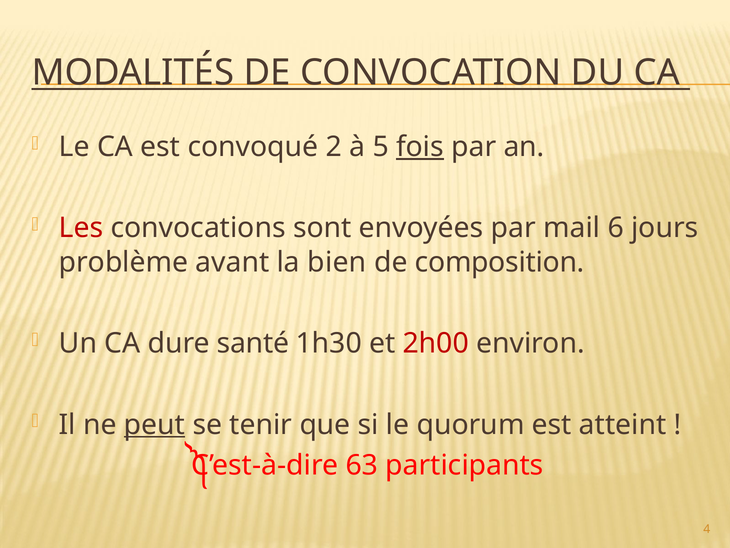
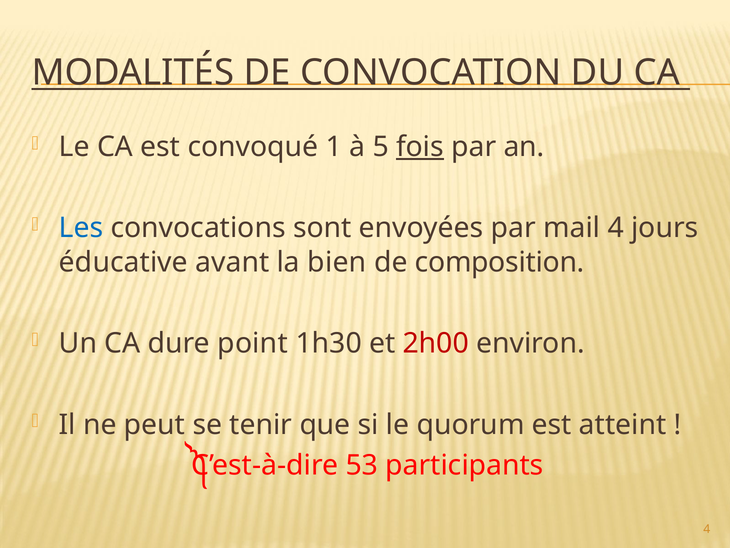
2: 2 -> 1
Les colour: red -> blue
mail 6: 6 -> 4
problème: problème -> éducative
santé: santé -> point
peut underline: present -> none
63: 63 -> 53
